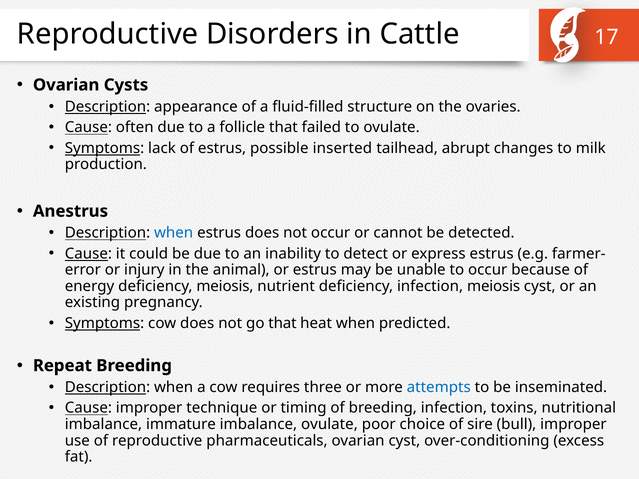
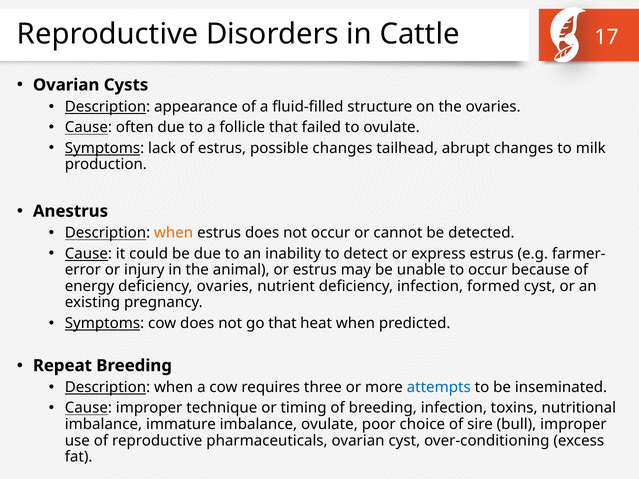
possible inserted: inserted -> changes
when at (174, 233) colour: blue -> orange
deficiency meiosis: meiosis -> ovaries
infection meiosis: meiosis -> formed
